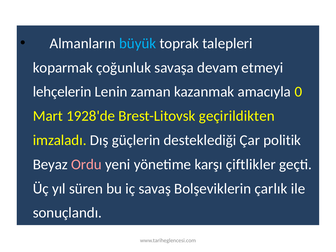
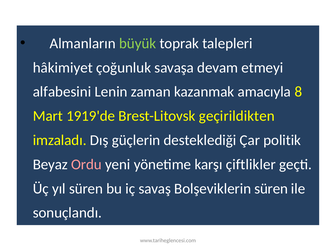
büyük colour: light blue -> light green
koparmak: koparmak -> hâkimiyet
lehçelerin: lehçelerin -> alfabesini
0: 0 -> 8
1928'de: 1928'de -> 1919'de
Bolşeviklerin çarlık: çarlık -> süren
